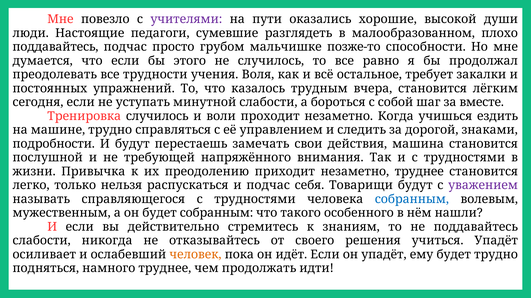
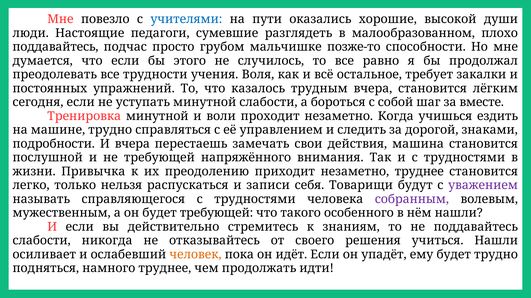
учителями colour: purple -> blue
абзацТренировка случилось: случилось -> минутной
И будут: будут -> вчера
и подчас: подчас -> записи
собранным at (412, 200) colour: blue -> purple
будет собранным: собранным -> требующей
учиться Упадёт: Упадёт -> Нашли
